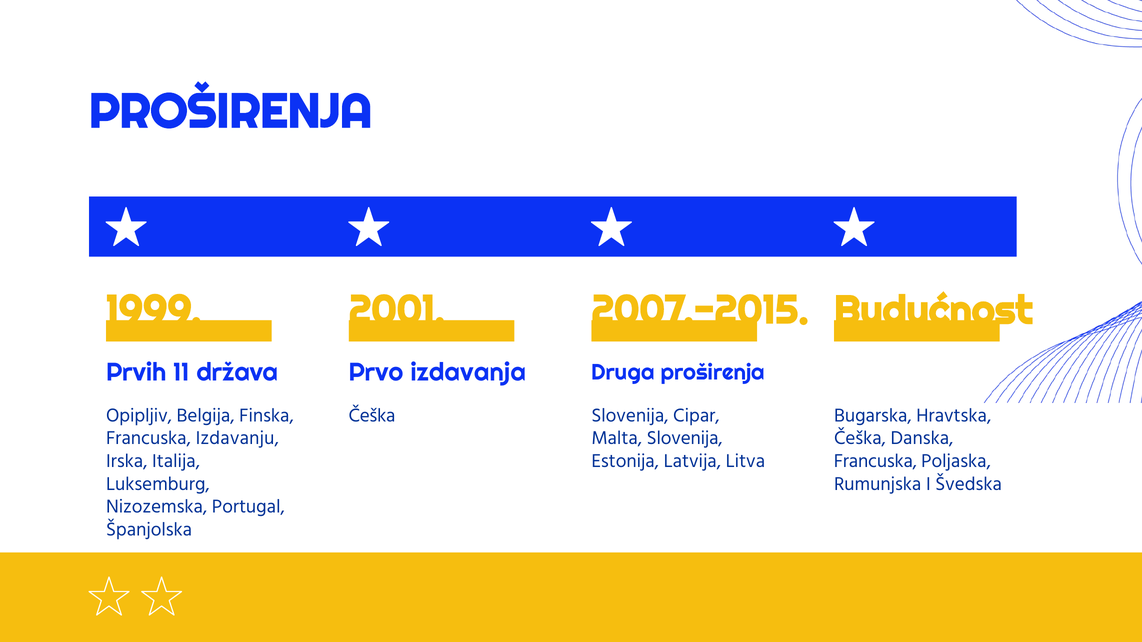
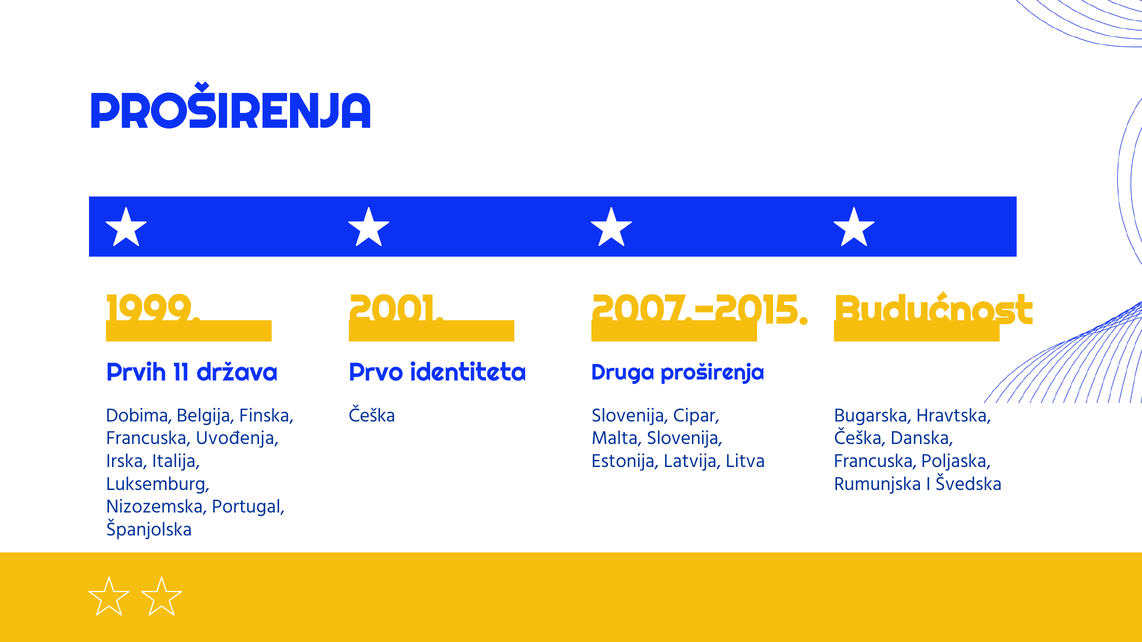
izdavanja: izdavanja -> identiteta
Opipljiv: Opipljiv -> Dobima
Izdavanju: Izdavanju -> Uvođenja
